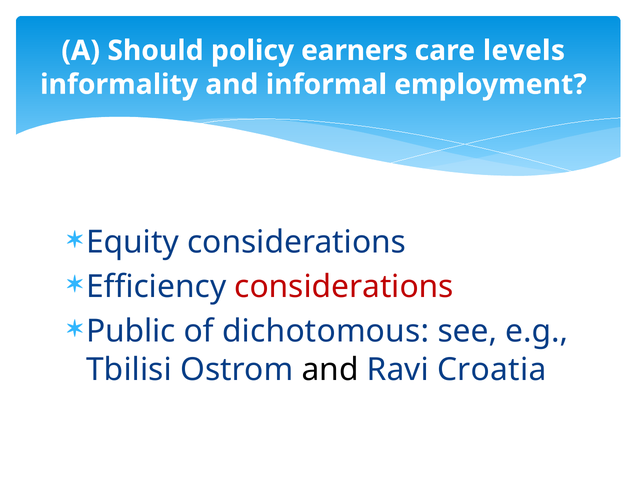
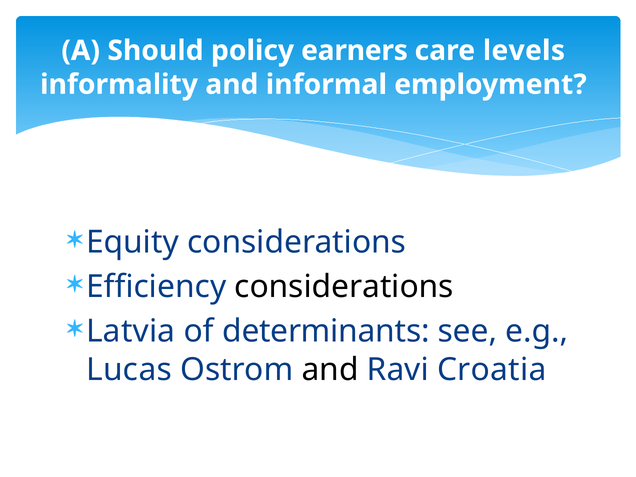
considerations at (344, 287) colour: red -> black
Public: Public -> Latvia
dichotomous: dichotomous -> determinants
Tbilisi: Tbilisi -> Lucas
